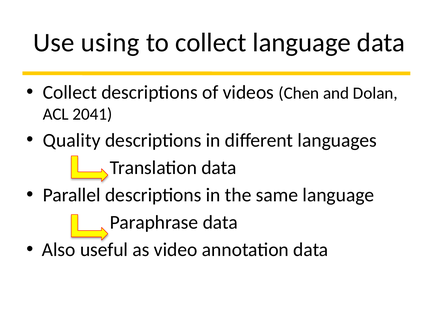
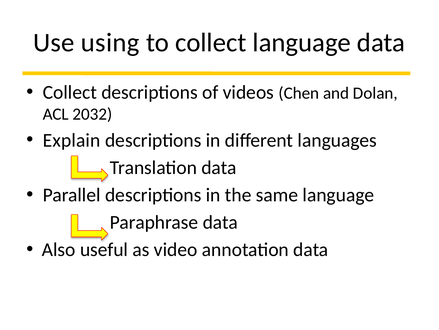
2041: 2041 -> 2032
Quality: Quality -> Explain
